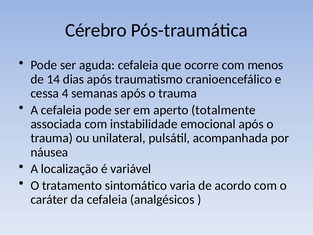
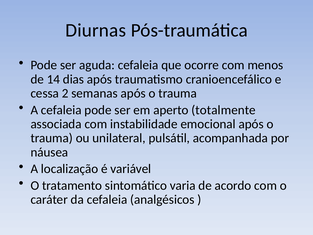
Cérebro: Cérebro -> Diurnas
4: 4 -> 2
